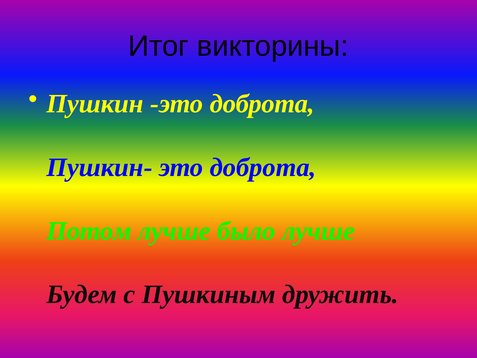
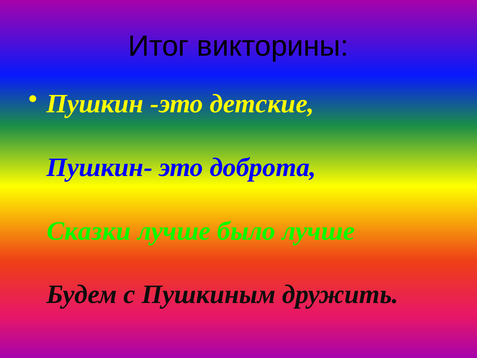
Пушкин это доброта: доброта -> детские
Потом: Потом -> Сказки
